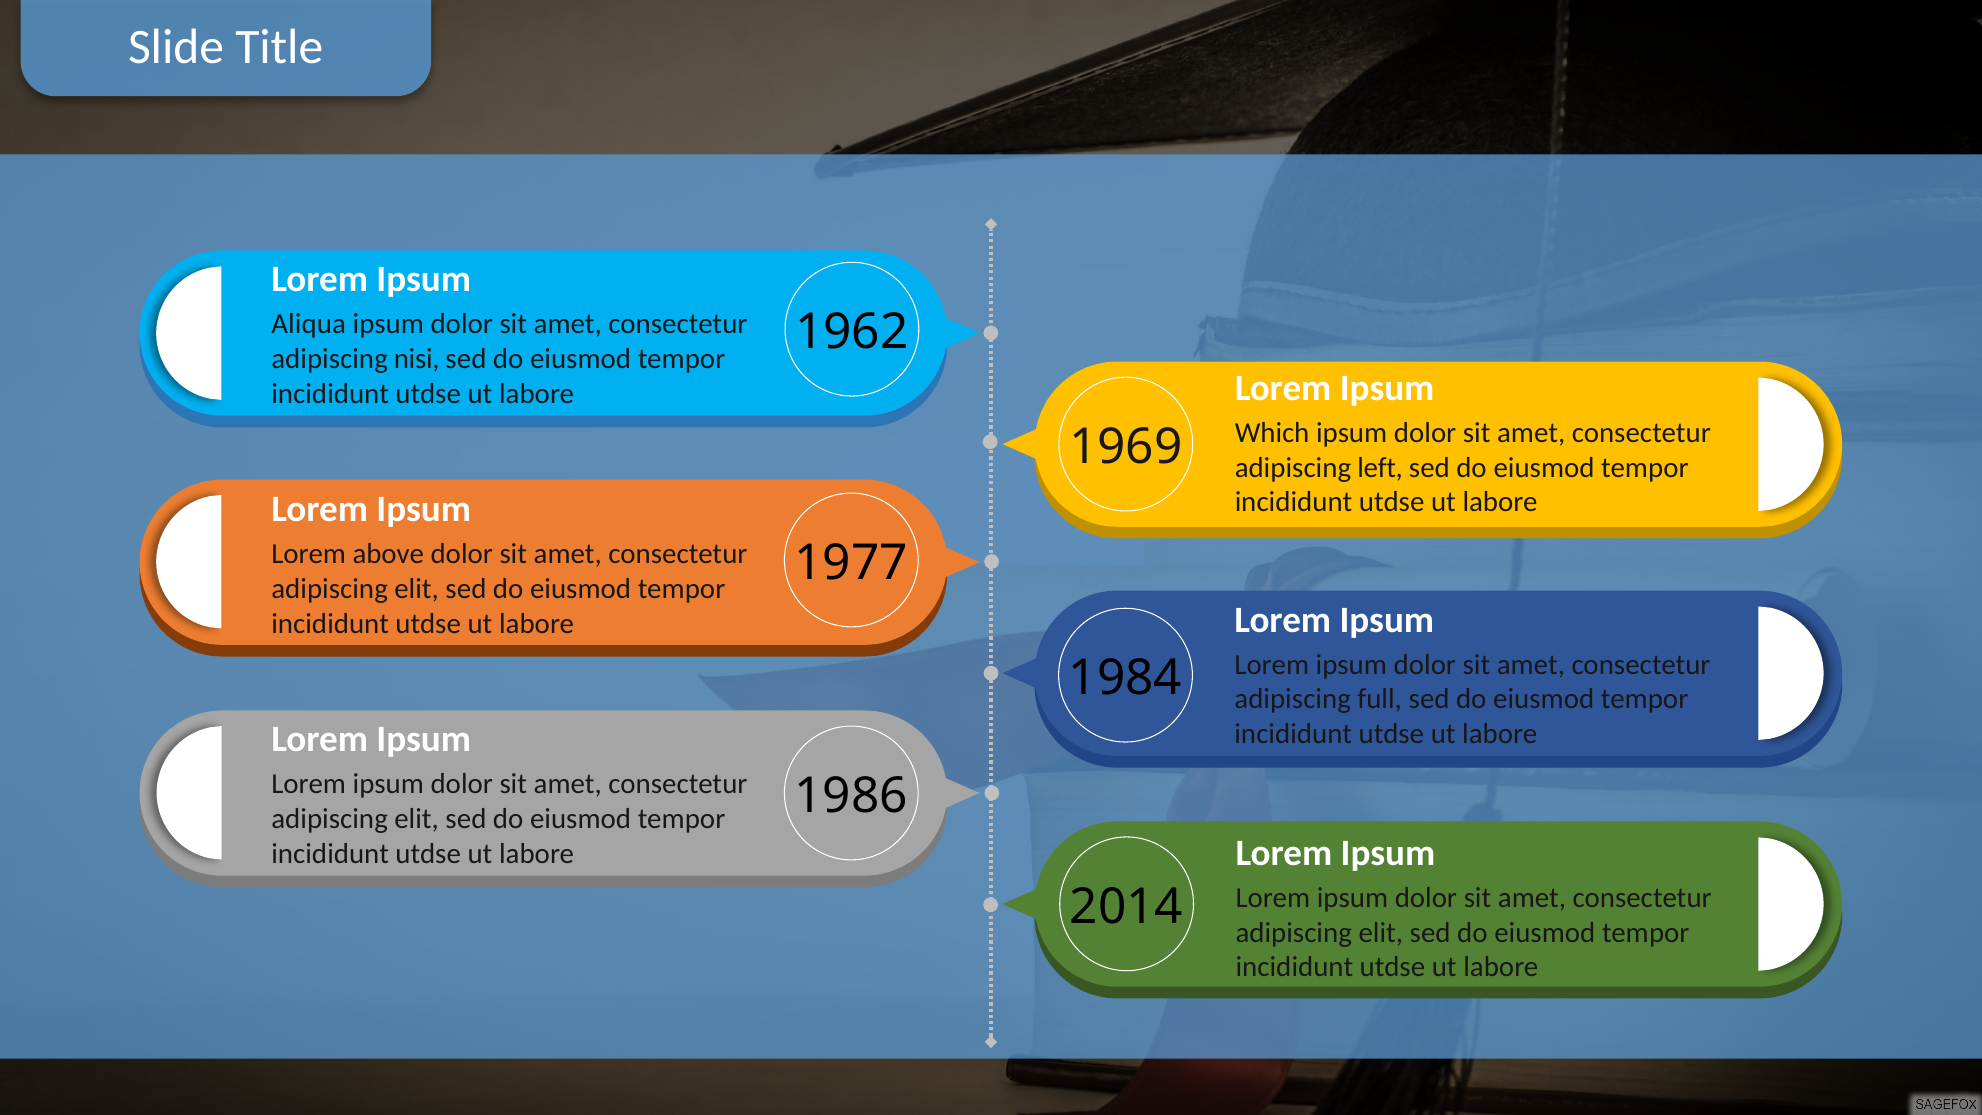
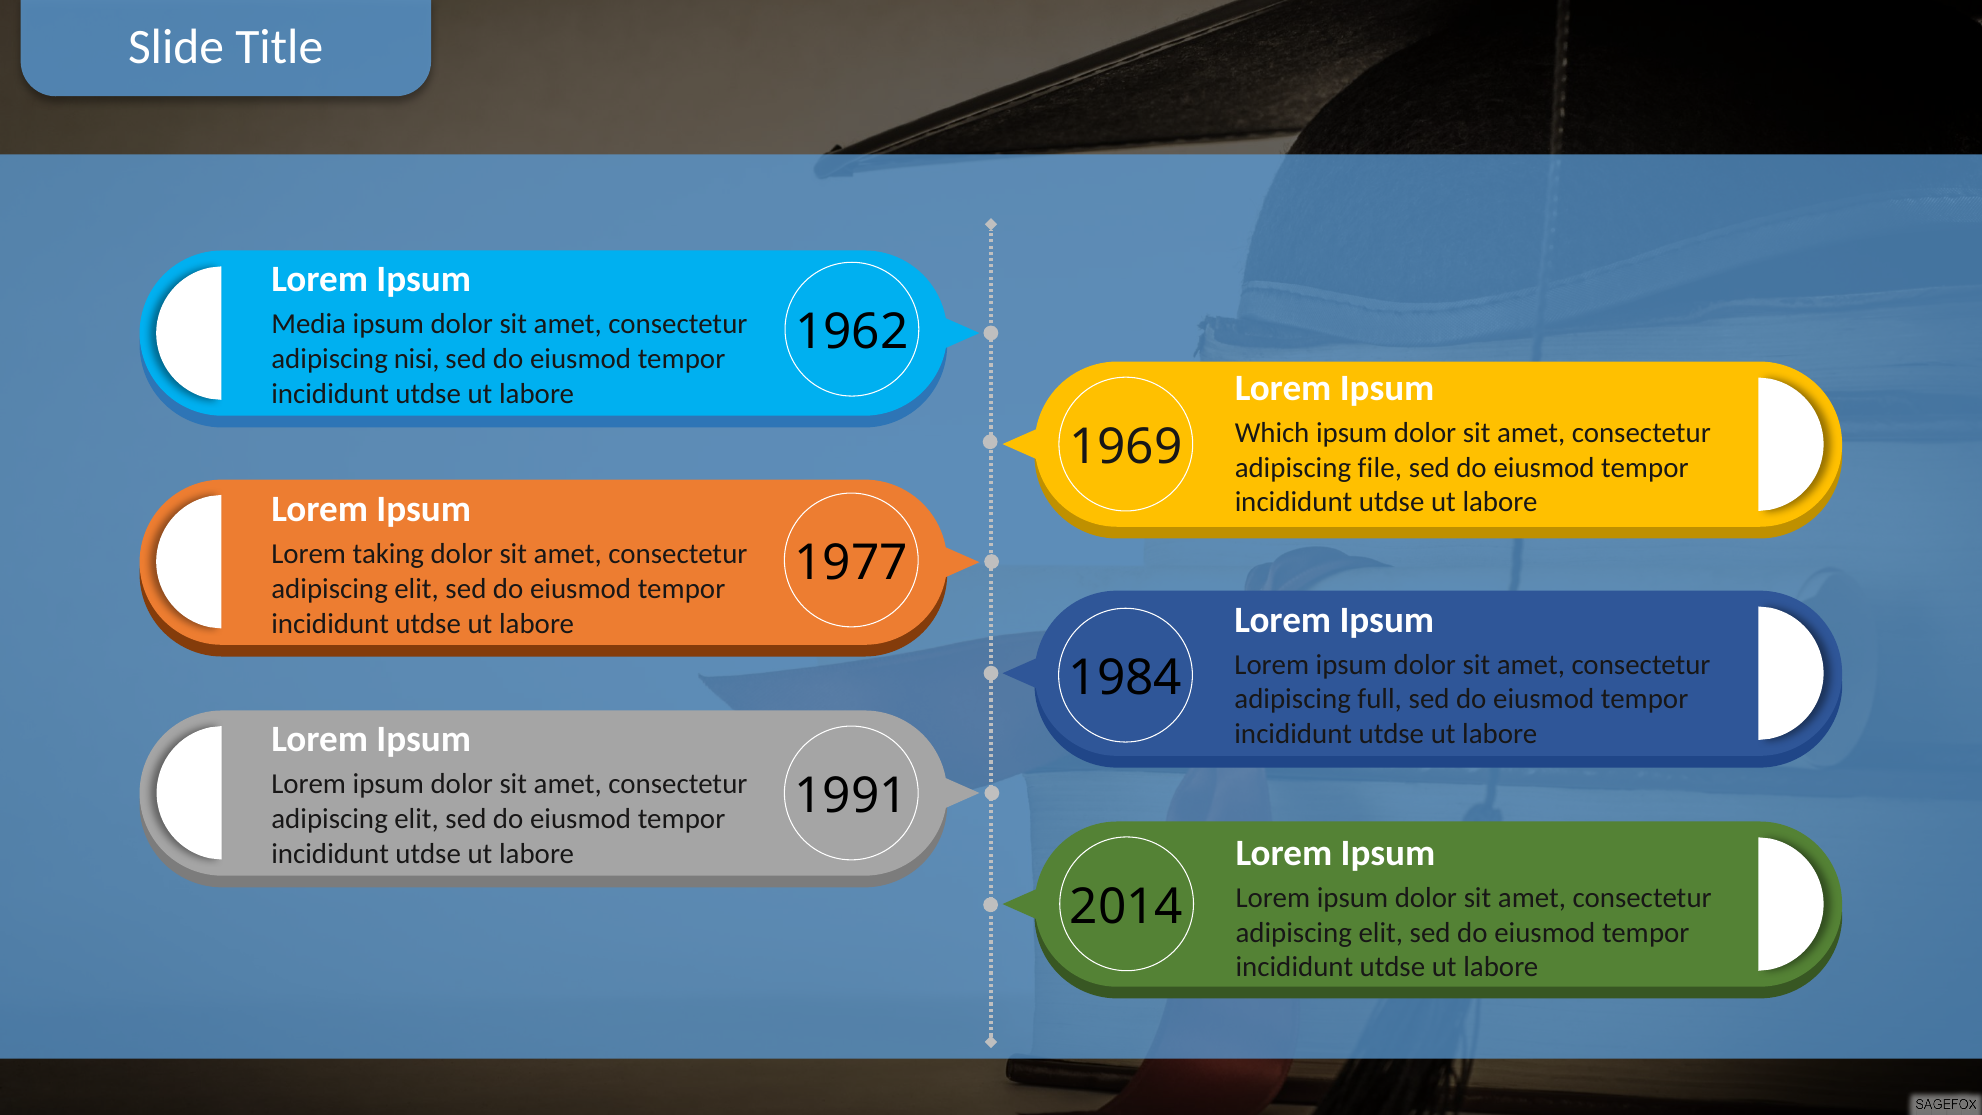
Aliqua: Aliqua -> Media
left: left -> file
above: above -> taking
1986: 1986 -> 1991
